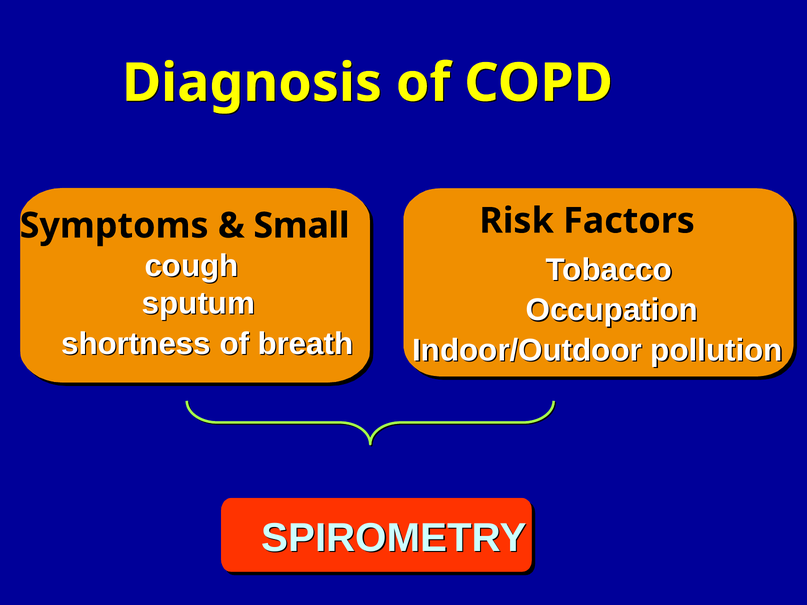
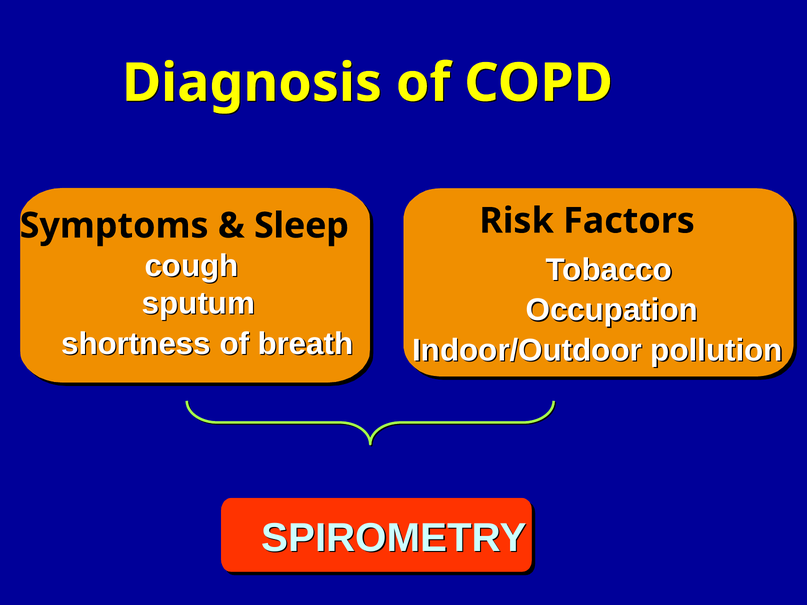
Small: Small -> Sleep
